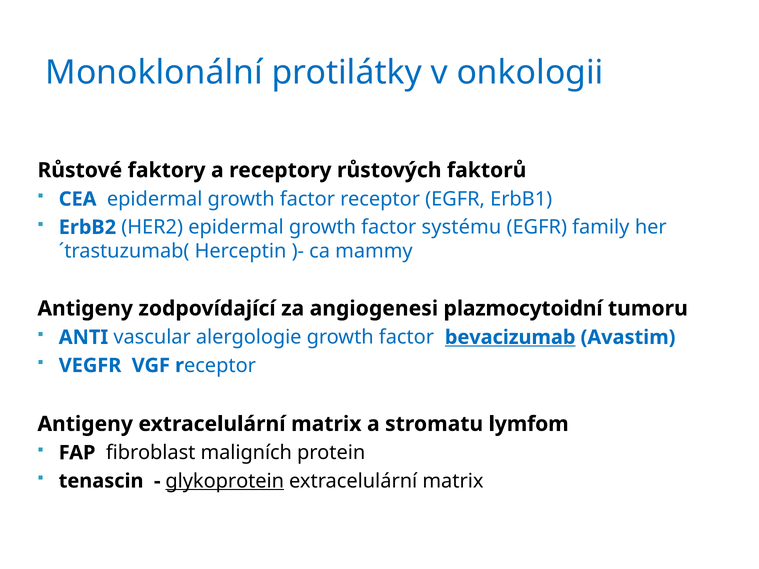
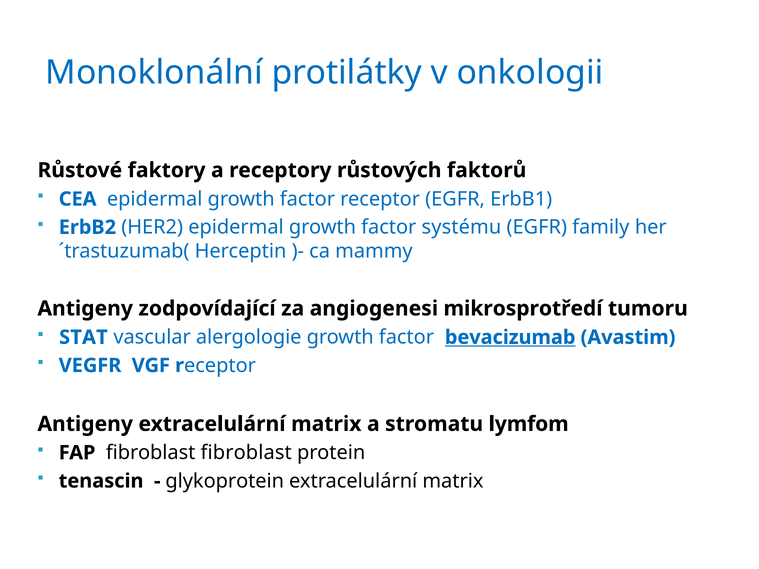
plazmocytoidní: plazmocytoidní -> mikrosprotředí
ANTI: ANTI -> STAT
fibroblast maligních: maligních -> fibroblast
glykoprotein underline: present -> none
